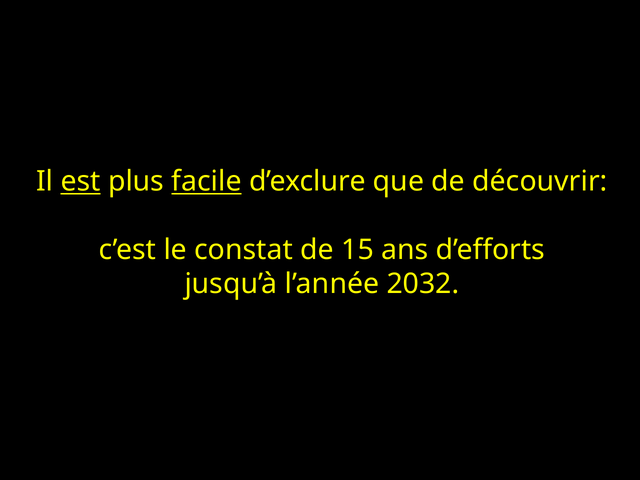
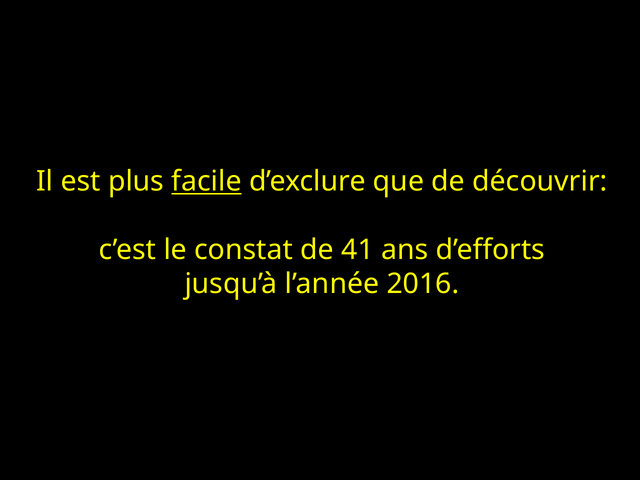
est underline: present -> none
15: 15 -> 41
2032: 2032 -> 2016
